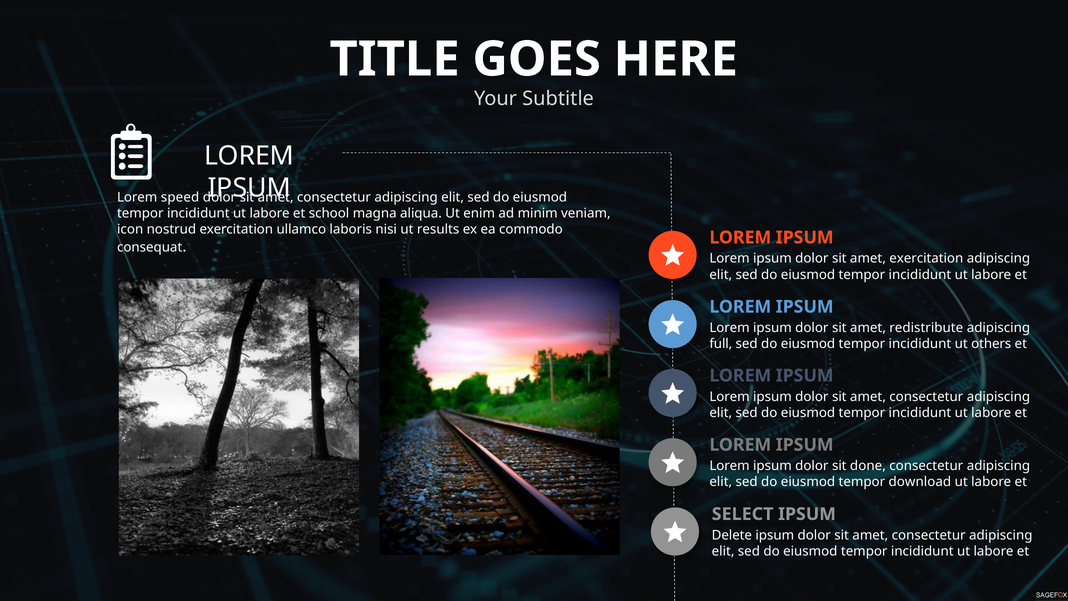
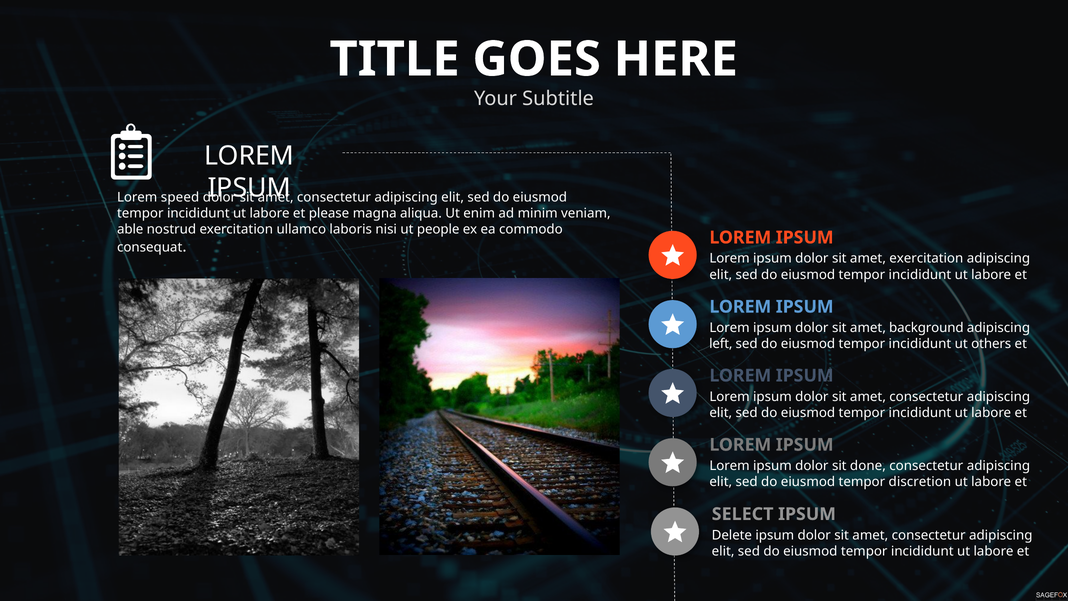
school: school -> please
icon: icon -> able
results: results -> people
redistribute: redistribute -> background
full: full -> left
download: download -> discretion
